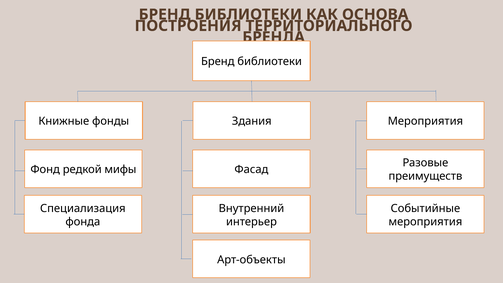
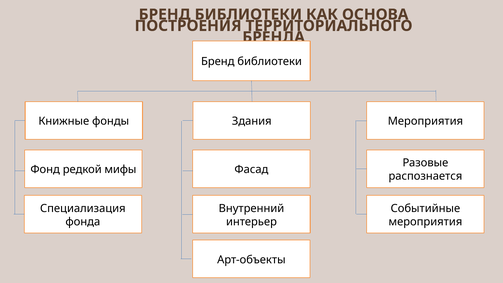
преимуществ: преимуществ -> распознается
